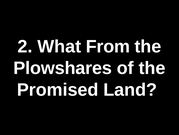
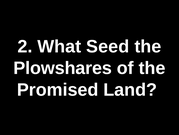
From: From -> Seed
